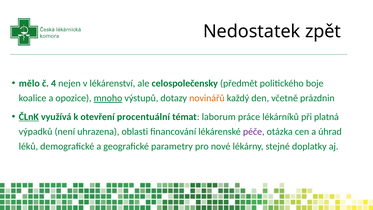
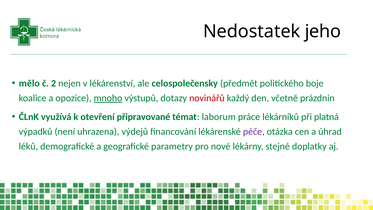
zpět: zpět -> jeho
4: 4 -> 2
novinářů colour: orange -> red
ČLnK underline: present -> none
procentuální: procentuální -> připravované
oblasti: oblasti -> výdejů
